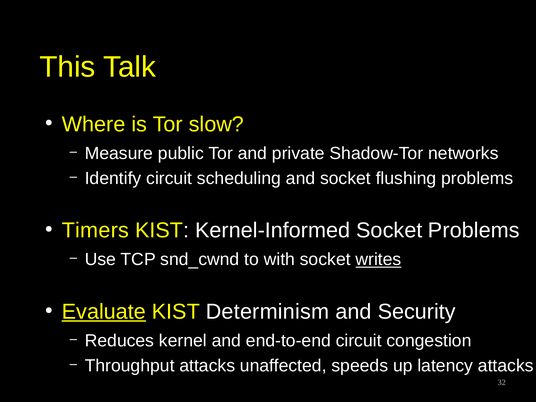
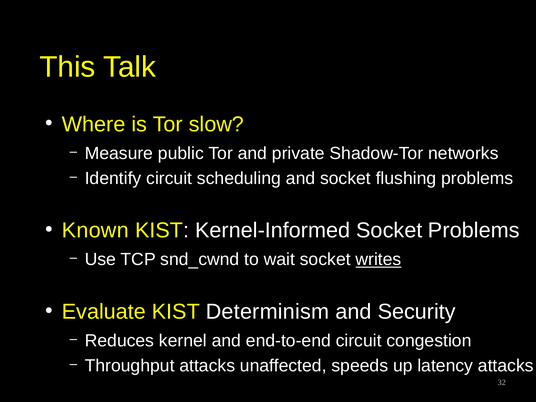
Timers: Timers -> Known
with: with -> wait
Evaluate underline: present -> none
